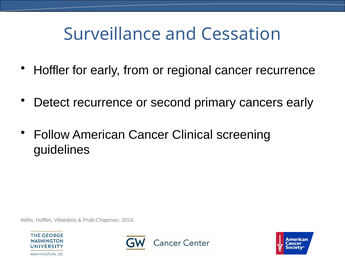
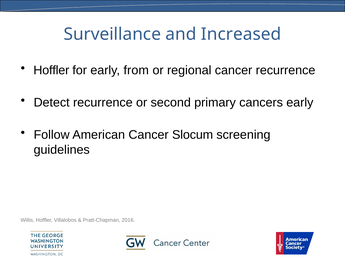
Cessation: Cessation -> Increased
Clinical: Clinical -> Slocum
